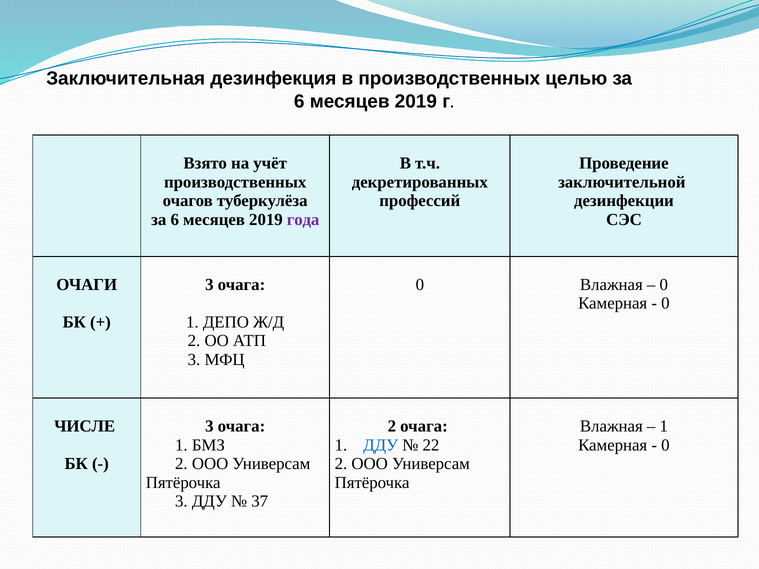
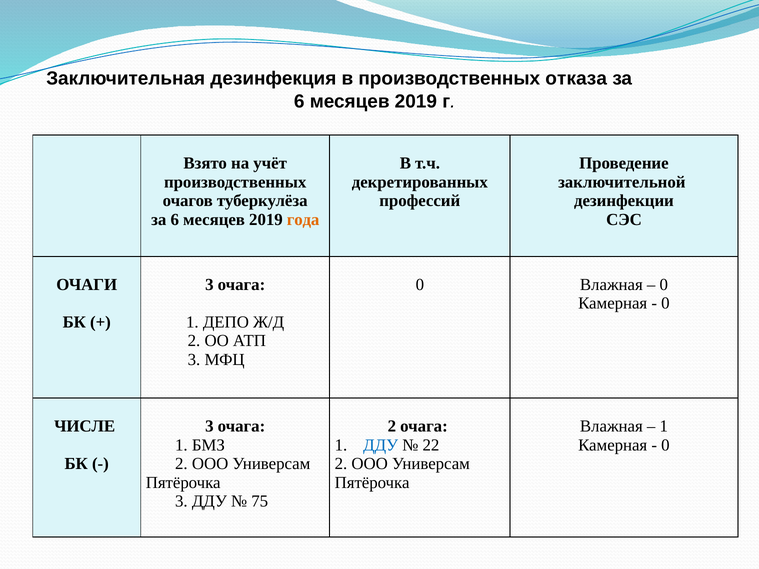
целью: целью -> отказа
года colour: purple -> orange
37: 37 -> 75
